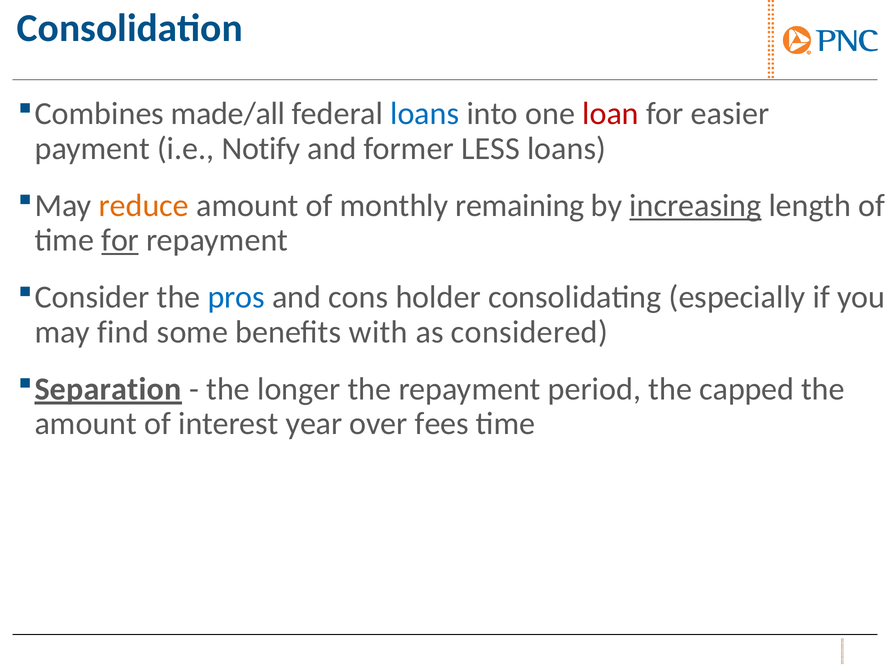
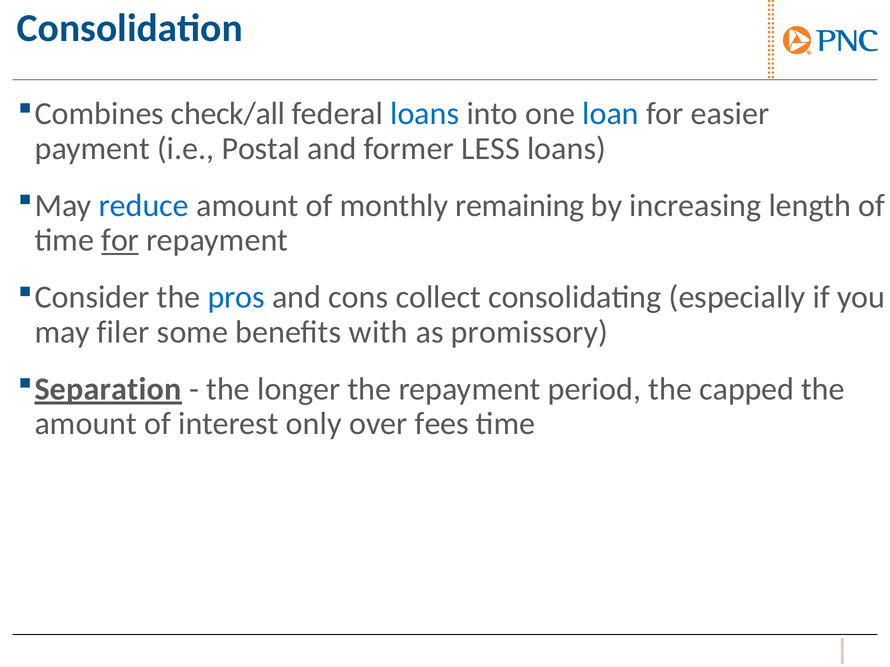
made/all: made/all -> check/all
loan colour: red -> blue
Notify: Notify -> Postal
reduce colour: orange -> blue
increasing underline: present -> none
holder: holder -> collect
find: find -> filer
considered: considered -> promissory
year: year -> only
